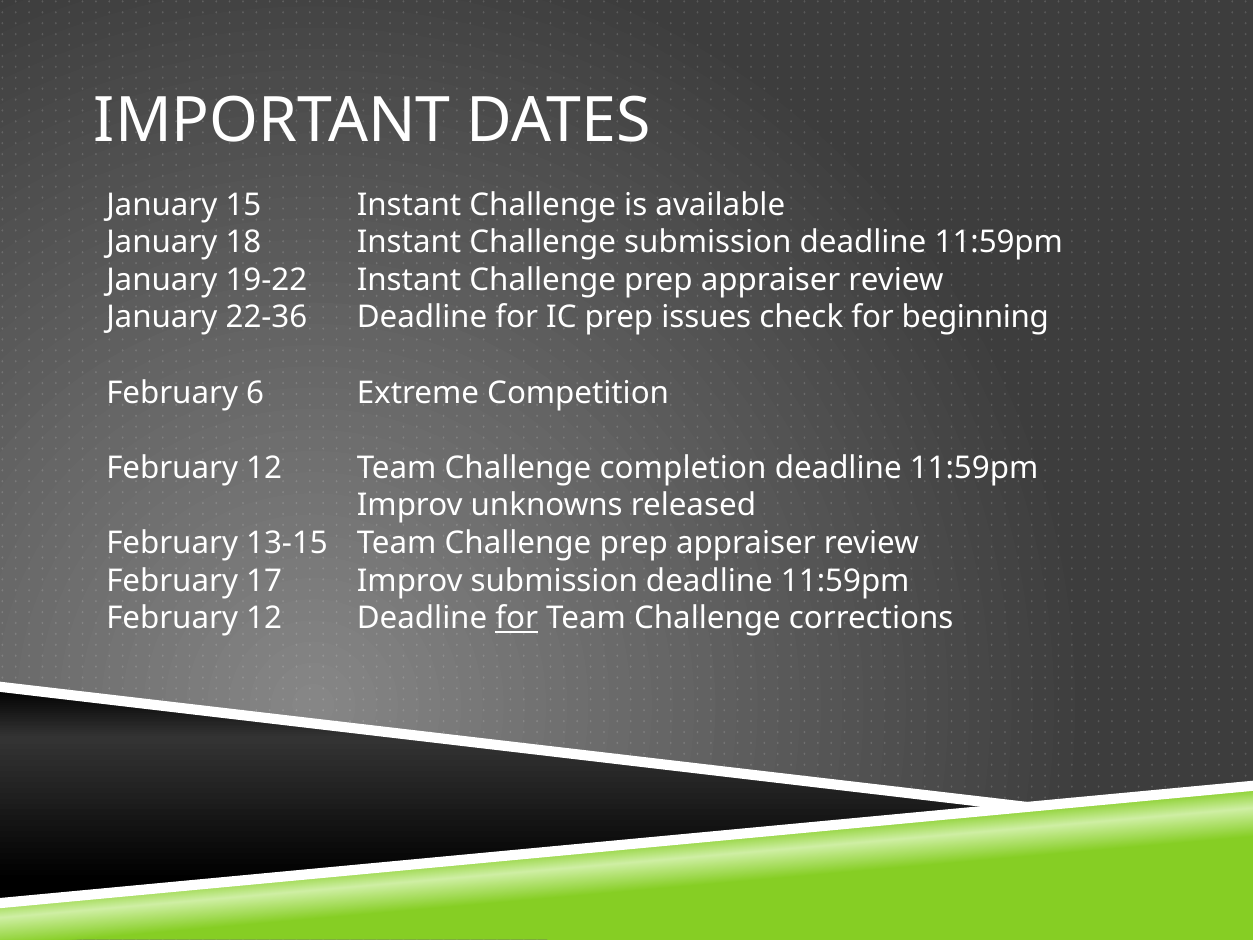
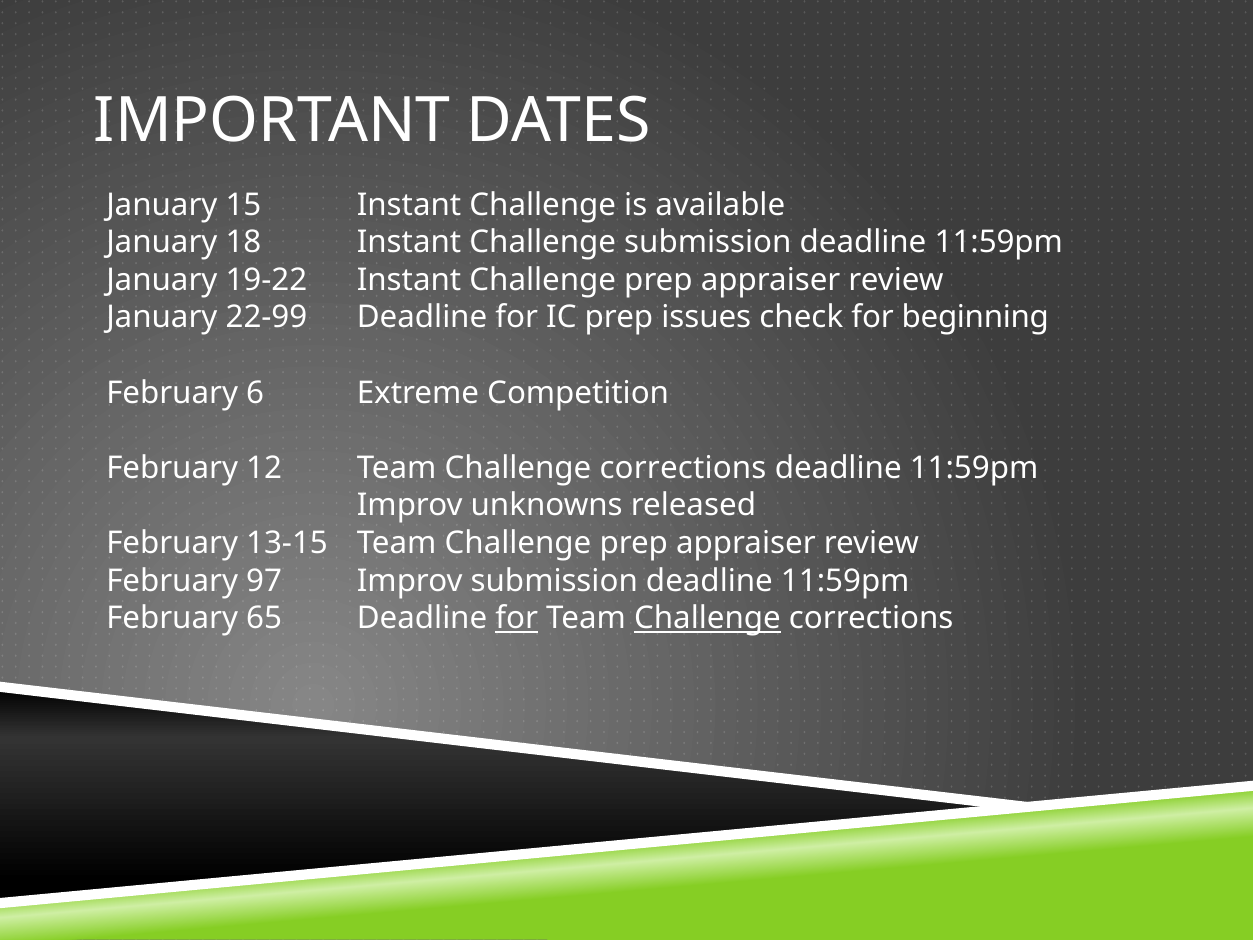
22-36: 22-36 -> 22-99
12 Team Challenge completion: completion -> corrections
17: 17 -> 97
12 at (264, 618): 12 -> 65
Challenge at (707, 618) underline: none -> present
